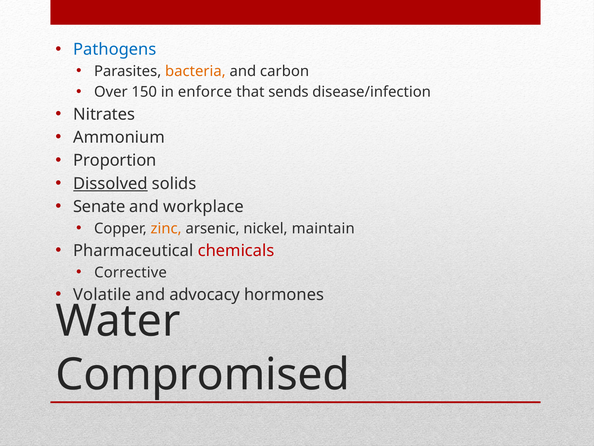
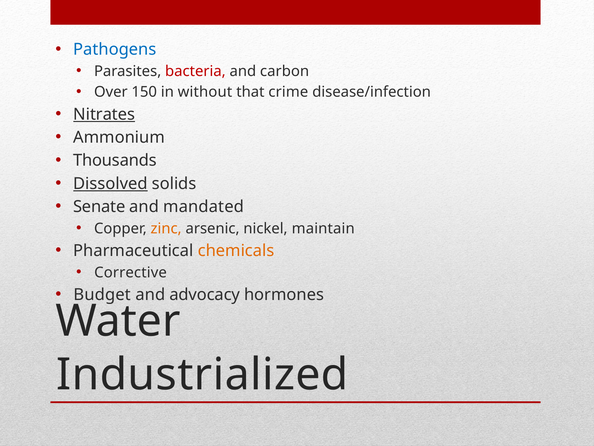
bacteria colour: orange -> red
enforce: enforce -> without
sends: sends -> crime
Nitrates underline: none -> present
Proportion: Proportion -> Thousands
workplace: workplace -> mandated
chemicals colour: red -> orange
Volatile: Volatile -> Budget
Compromised: Compromised -> Industrialized
